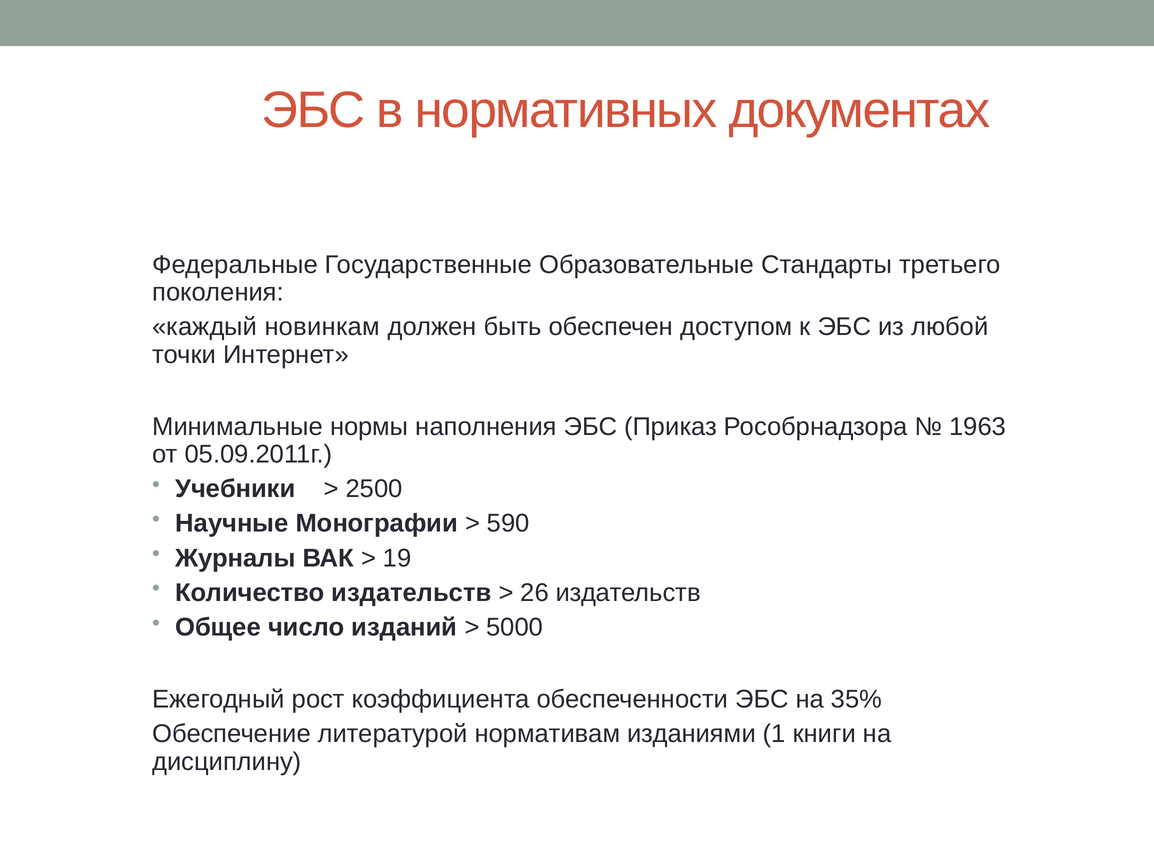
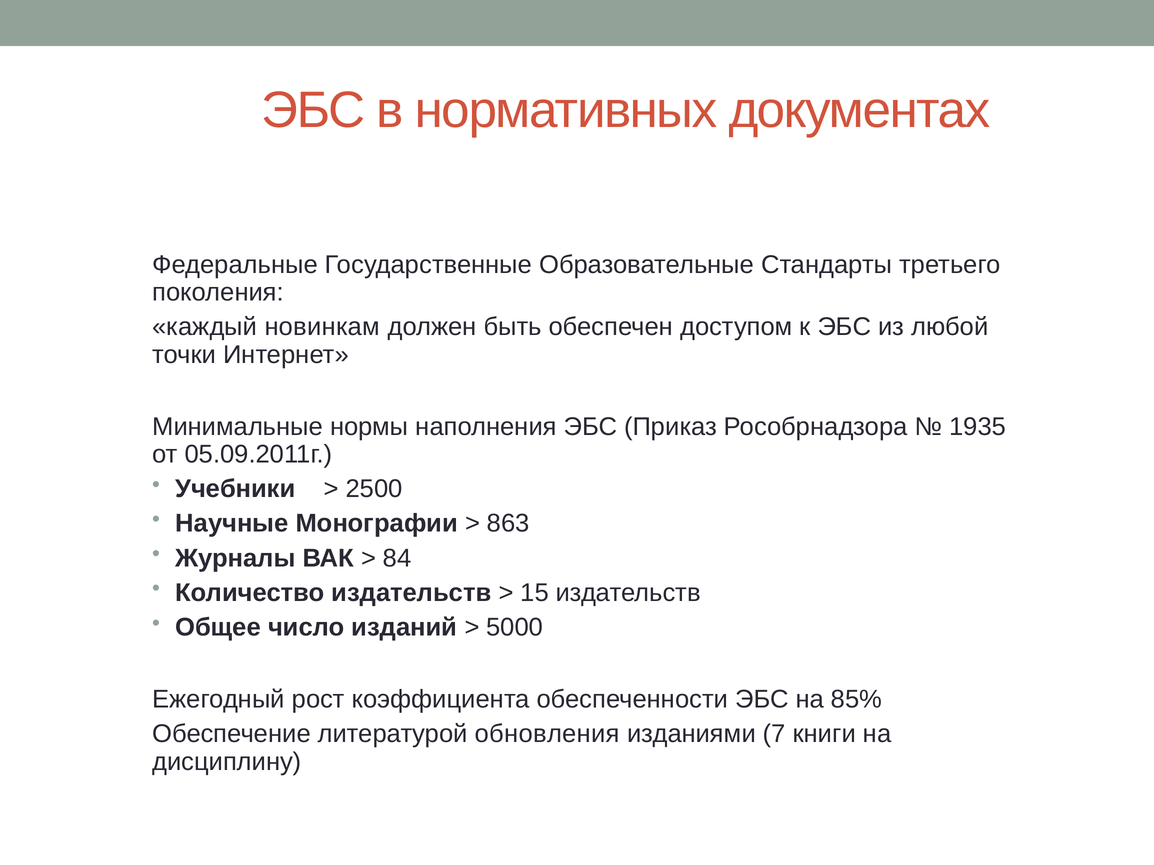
1963: 1963 -> 1935
590: 590 -> 863
19: 19 -> 84
26: 26 -> 15
35%: 35% -> 85%
нормативам: нормативам -> обновления
1: 1 -> 7
